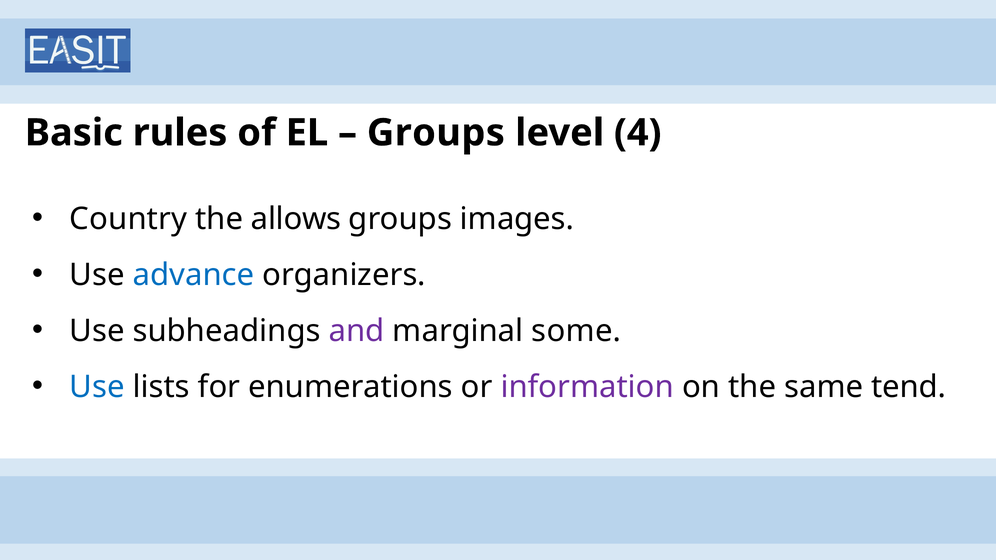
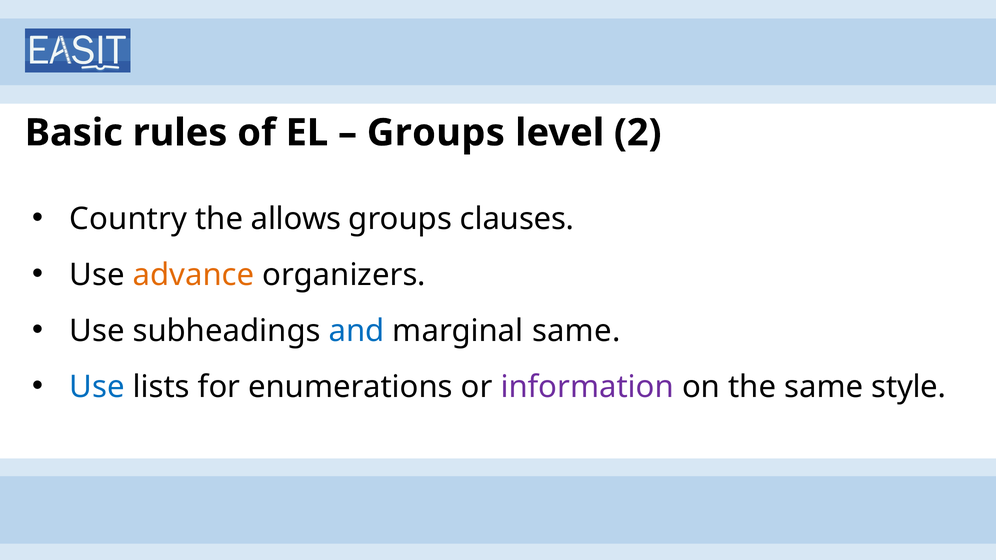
4: 4 -> 2
images: images -> clauses
advance colour: blue -> orange
and colour: purple -> blue
marginal some: some -> same
tend: tend -> style
